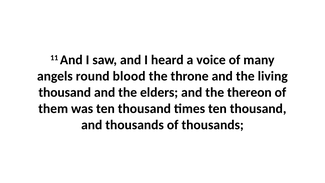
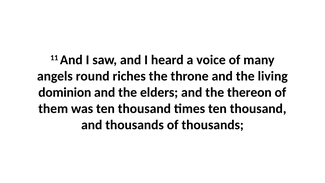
blood: blood -> riches
thousand at (65, 92): thousand -> dominion
